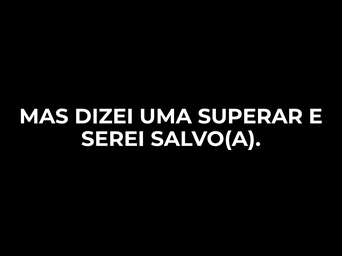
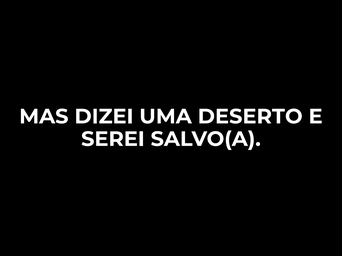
SUPERAR: SUPERAR -> DESERTO
